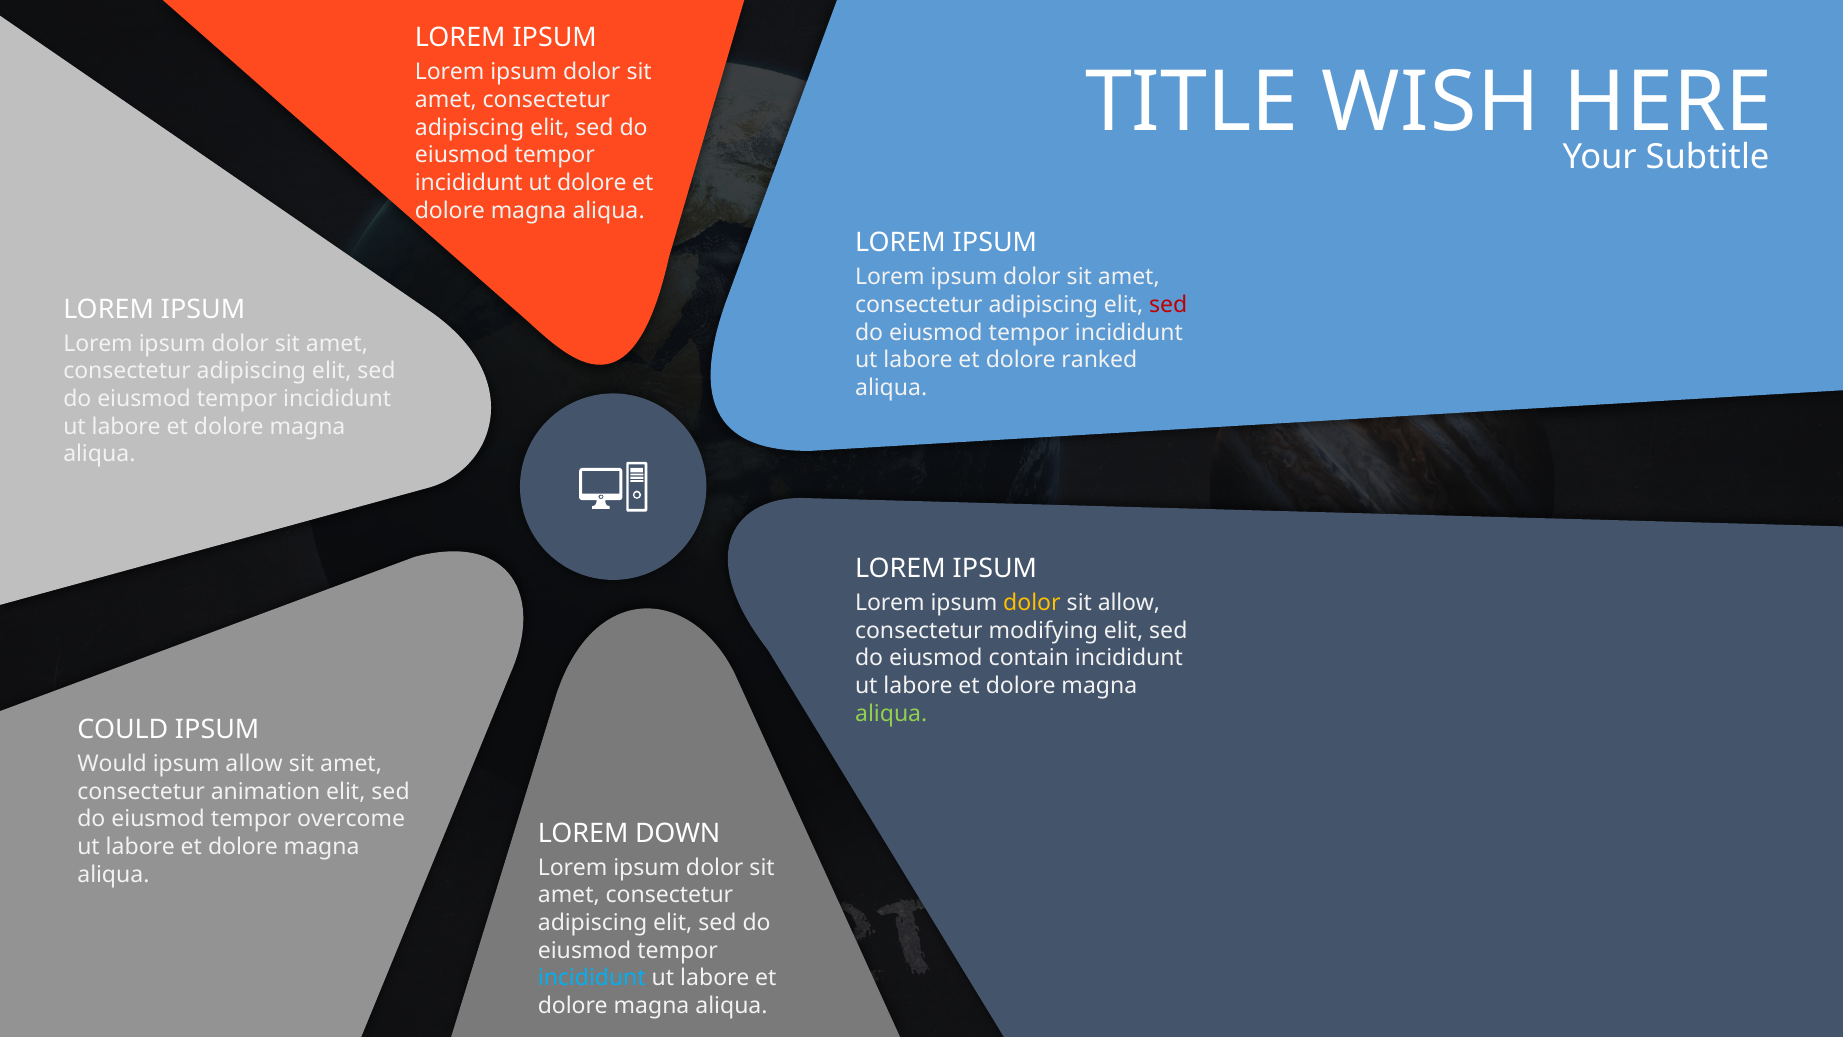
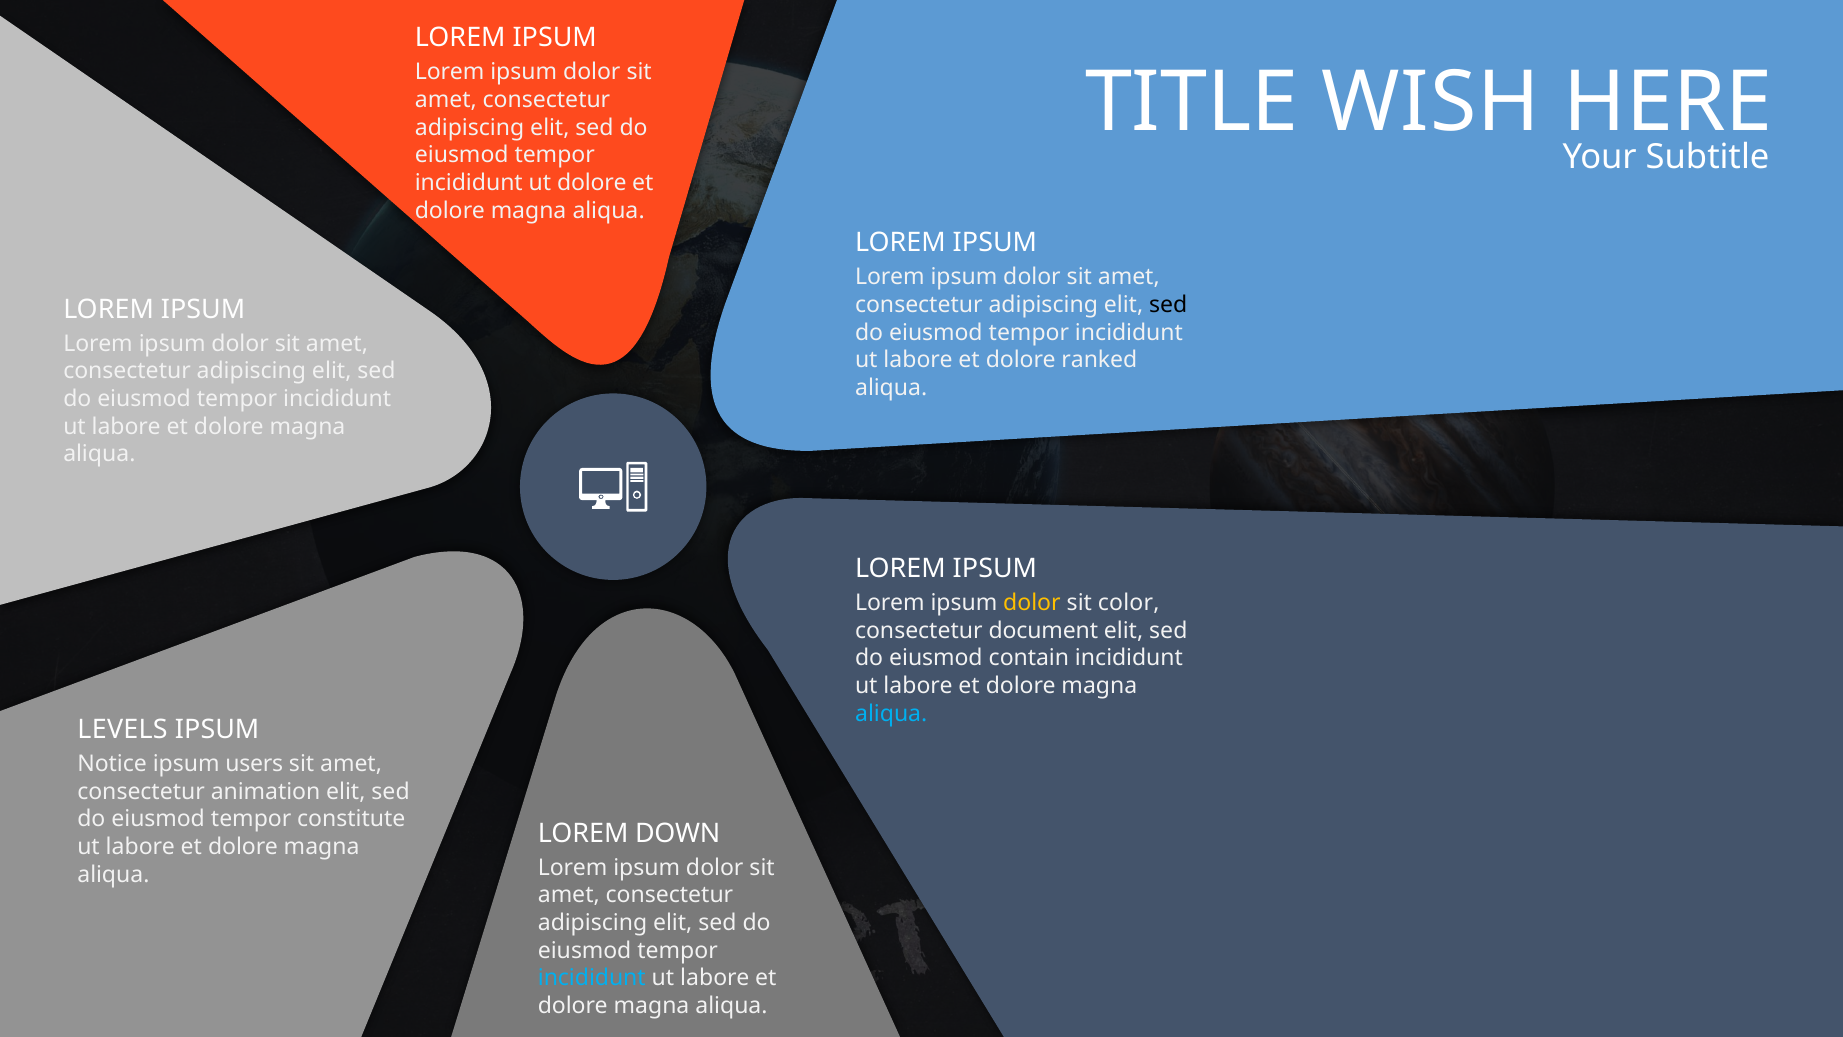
sed at (1168, 305) colour: red -> black
sit allow: allow -> color
modifying: modifying -> document
aliqua at (891, 713) colour: light green -> light blue
COULD: COULD -> LEVELS
Would: Would -> Notice
ipsum allow: allow -> users
overcome: overcome -> constitute
